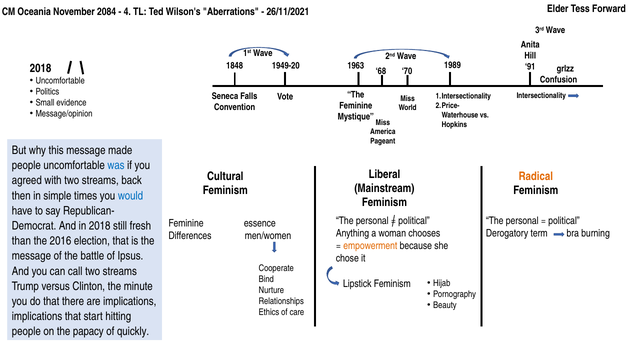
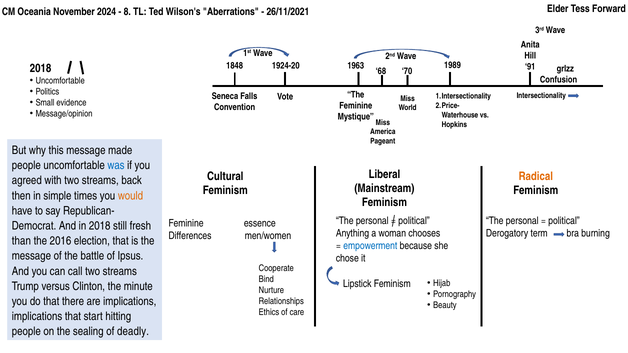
2084: 2084 -> 2024
4: 4 -> 8
1949-20: 1949-20 -> 1924-20
would colour: blue -> orange
empowerment colour: orange -> blue
papacy: papacy -> sealing
quickly: quickly -> deadly
